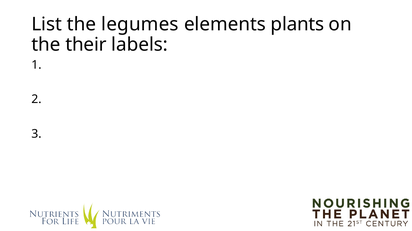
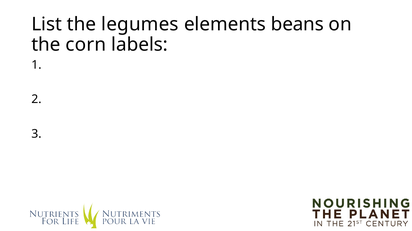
plants: plants -> beans
their: their -> corn
